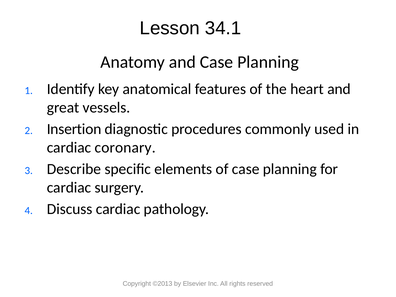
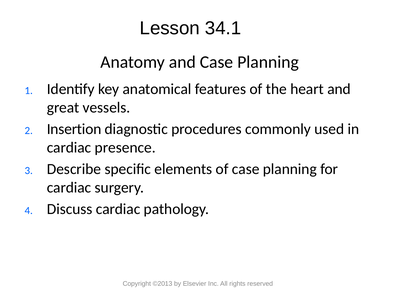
coronary: coronary -> presence
